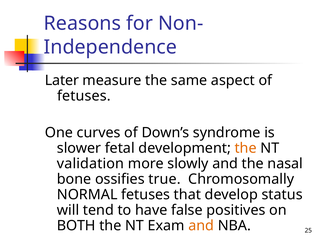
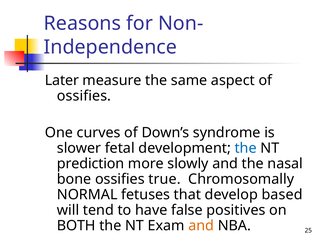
fetuses at (84, 96): fetuses -> ossifies
the at (246, 148) colour: orange -> blue
validation: validation -> prediction
status: status -> based
